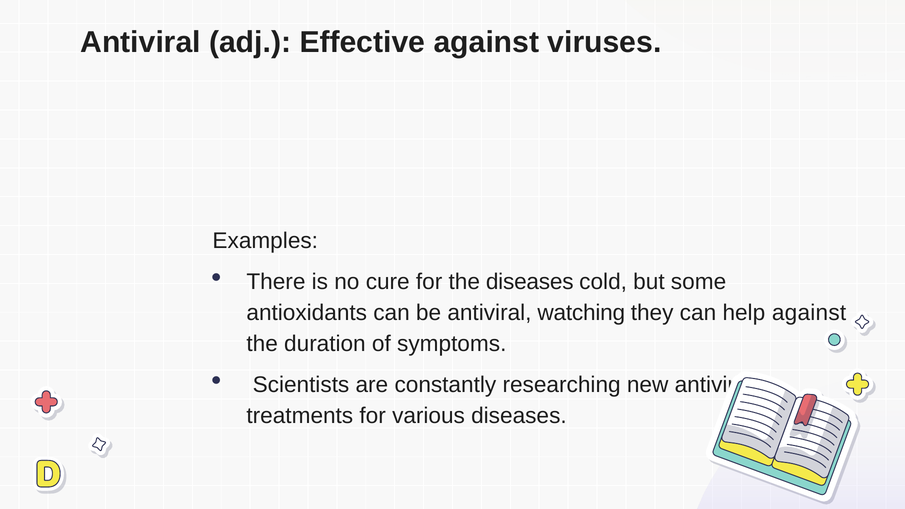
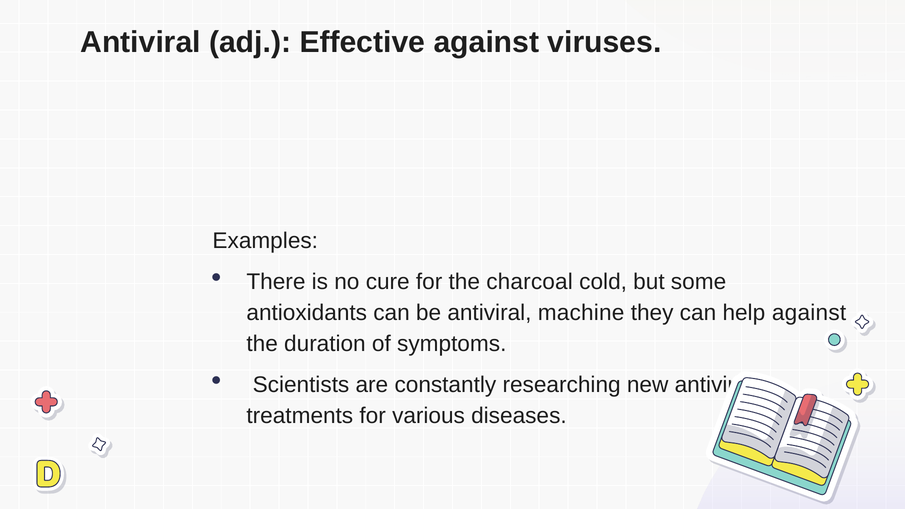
the diseases: diseases -> charcoal
watching: watching -> machine
